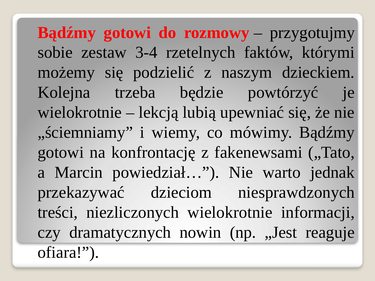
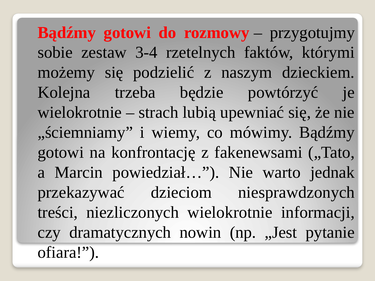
lekcją: lekcją -> strach
reaguje: reaguje -> pytanie
